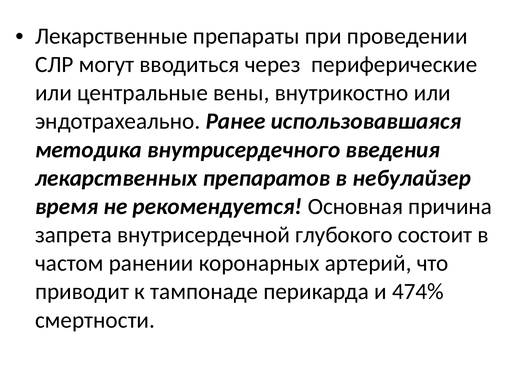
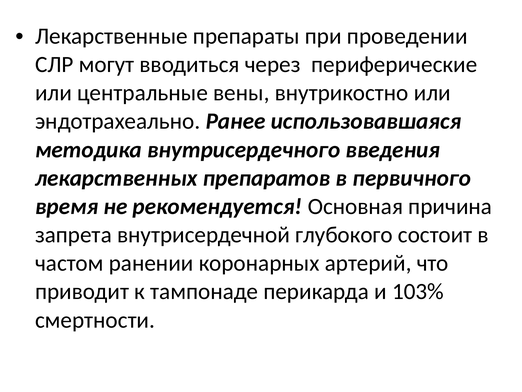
небулайзер: небулайзер -> первичного
474%: 474% -> 103%
